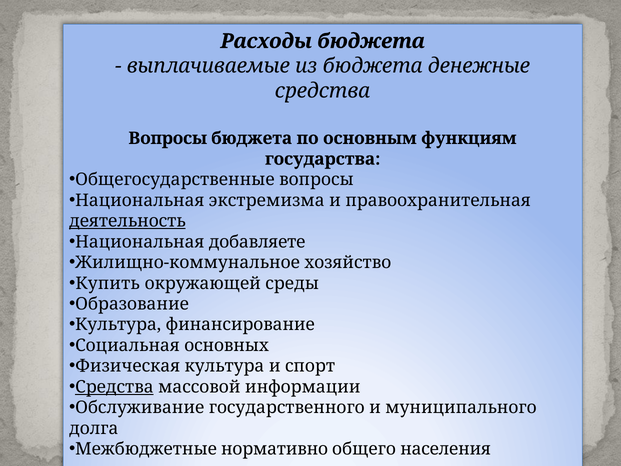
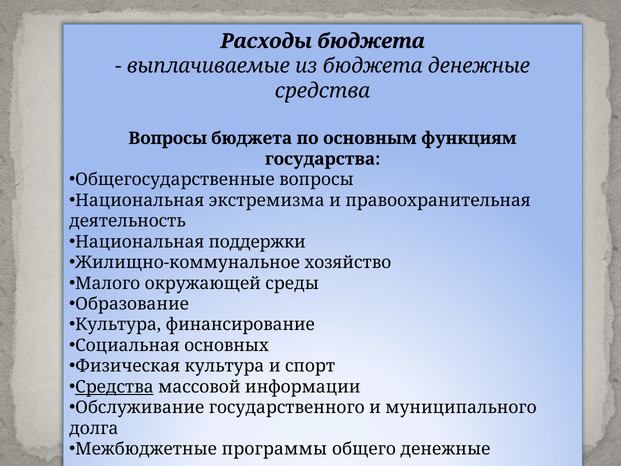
деятельность underline: present -> none
добавляете: добавляете -> поддержки
Купить: Купить -> Малого
нормативно: нормативно -> программы
общего населения: населения -> денежные
